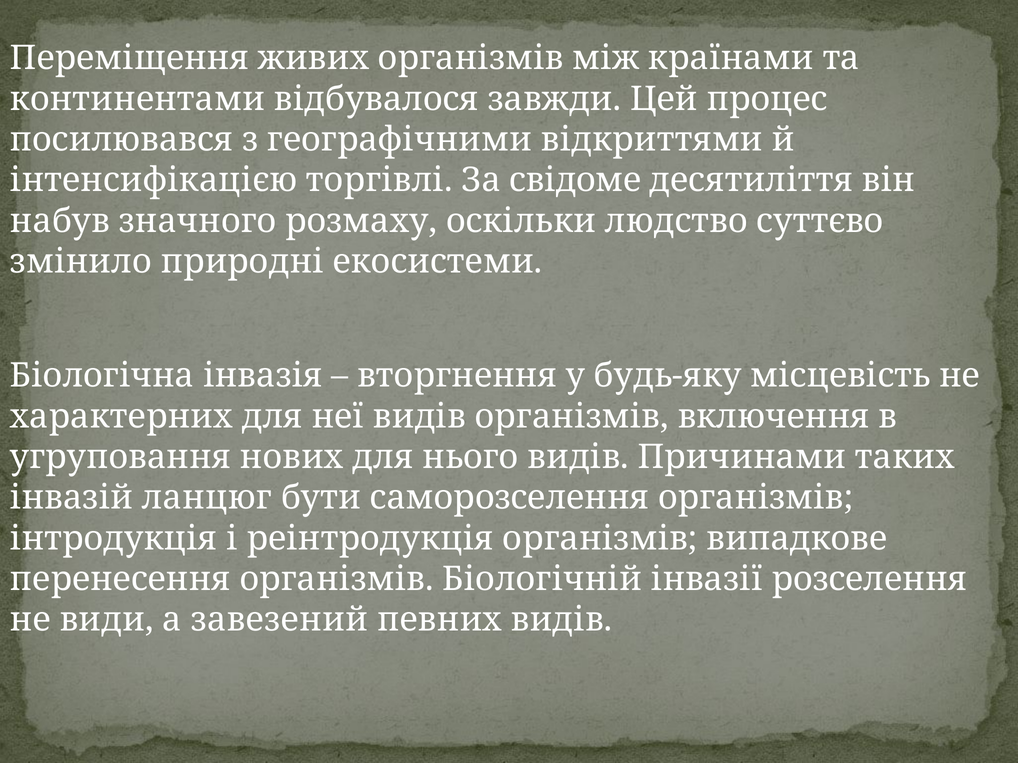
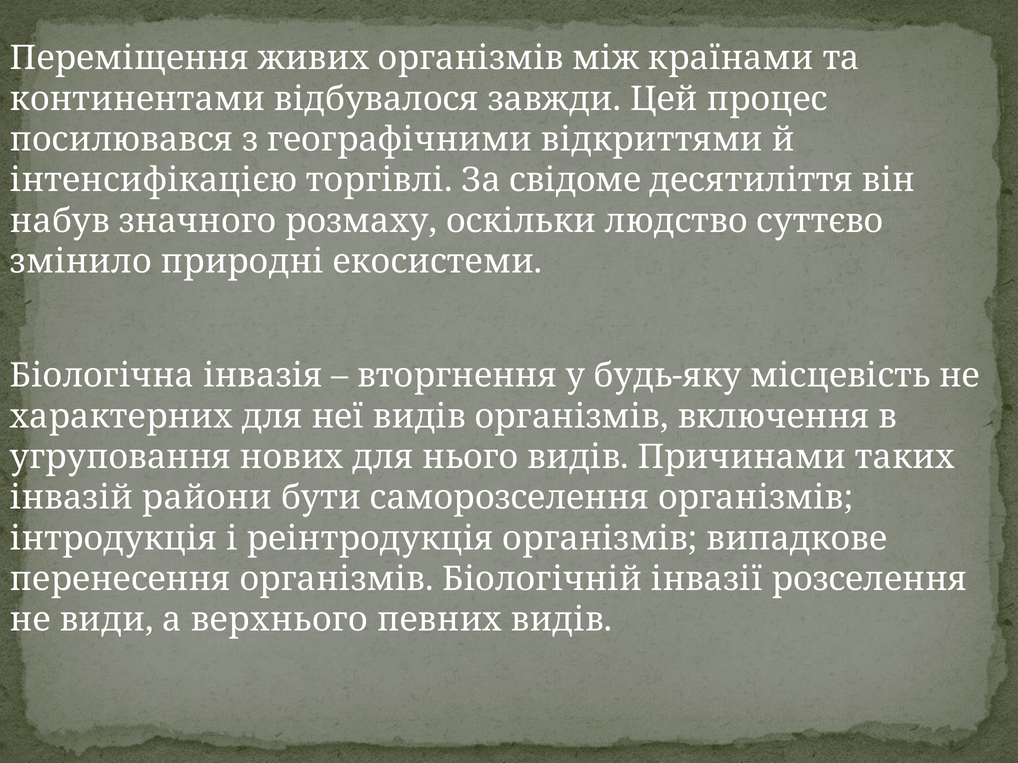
ланцюг: ланцюг -> райони
завезений: завезений -> верхнього
